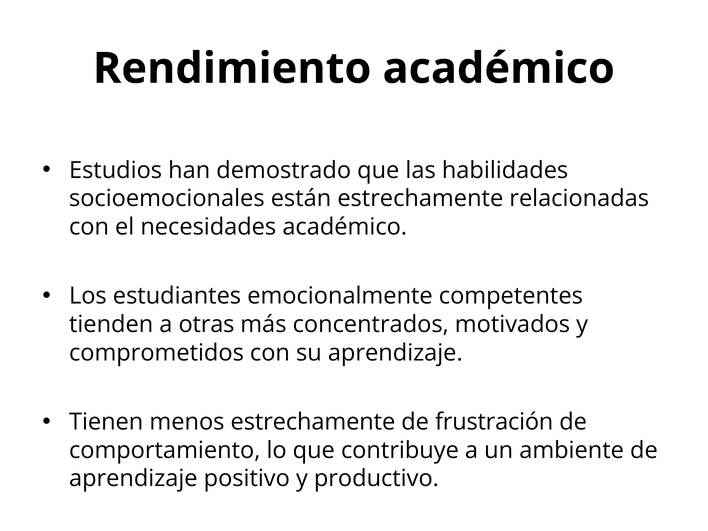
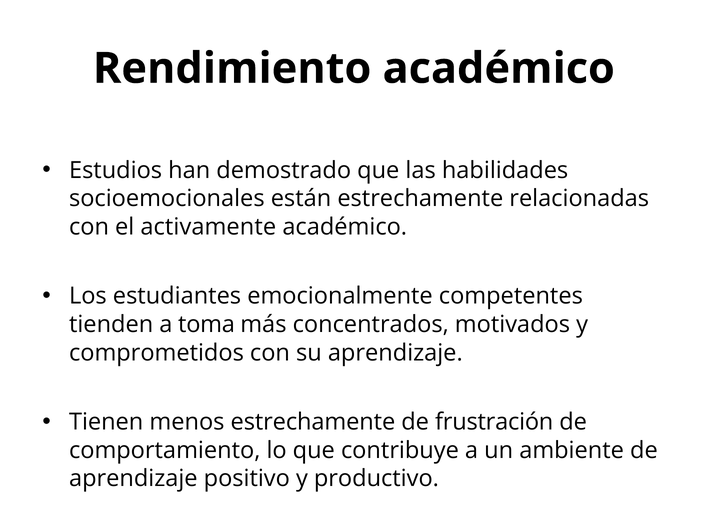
necesidades: necesidades -> activamente
otras: otras -> toma
